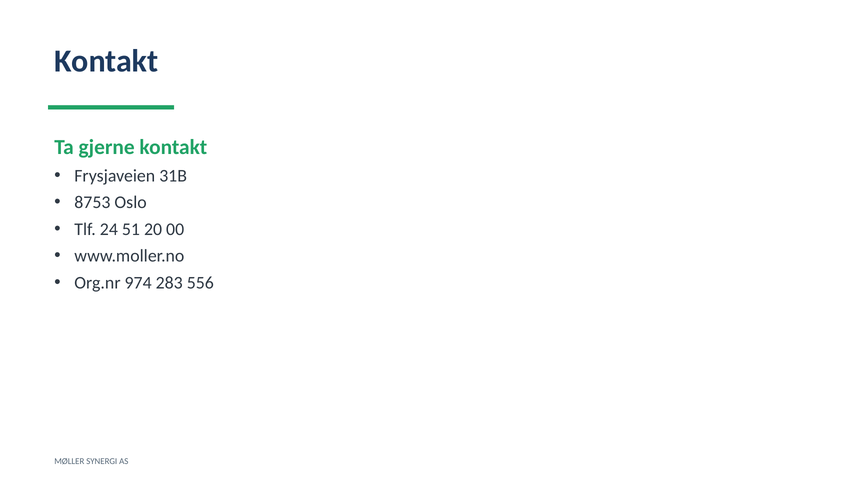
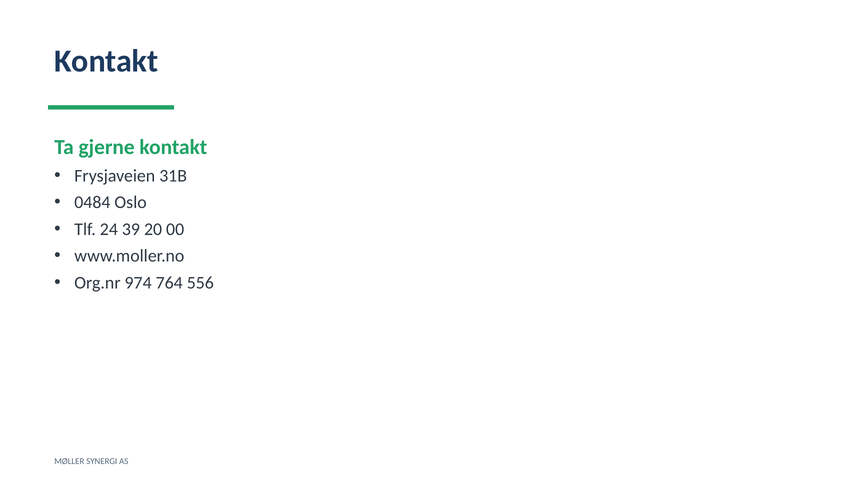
8753: 8753 -> 0484
51: 51 -> 39
283: 283 -> 764
